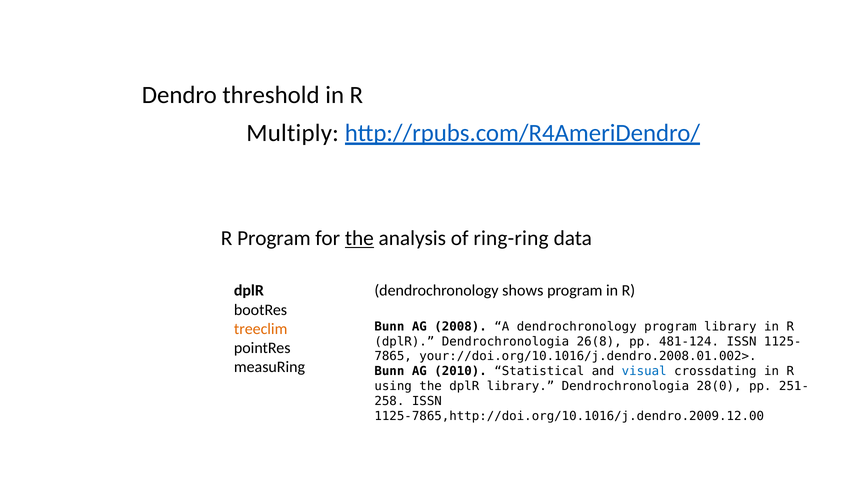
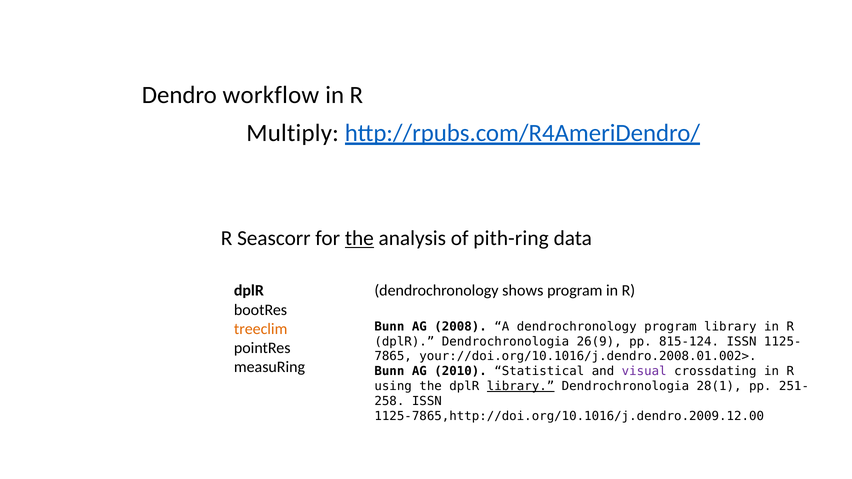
threshold: threshold -> workflow
R Program: Program -> Seascorr
ring-ring: ring-ring -> pith-ring
26(8: 26(8 -> 26(9
481-124: 481-124 -> 815-124
visual colour: blue -> purple
library at (521, 386) underline: none -> present
28(0: 28(0 -> 28(1
